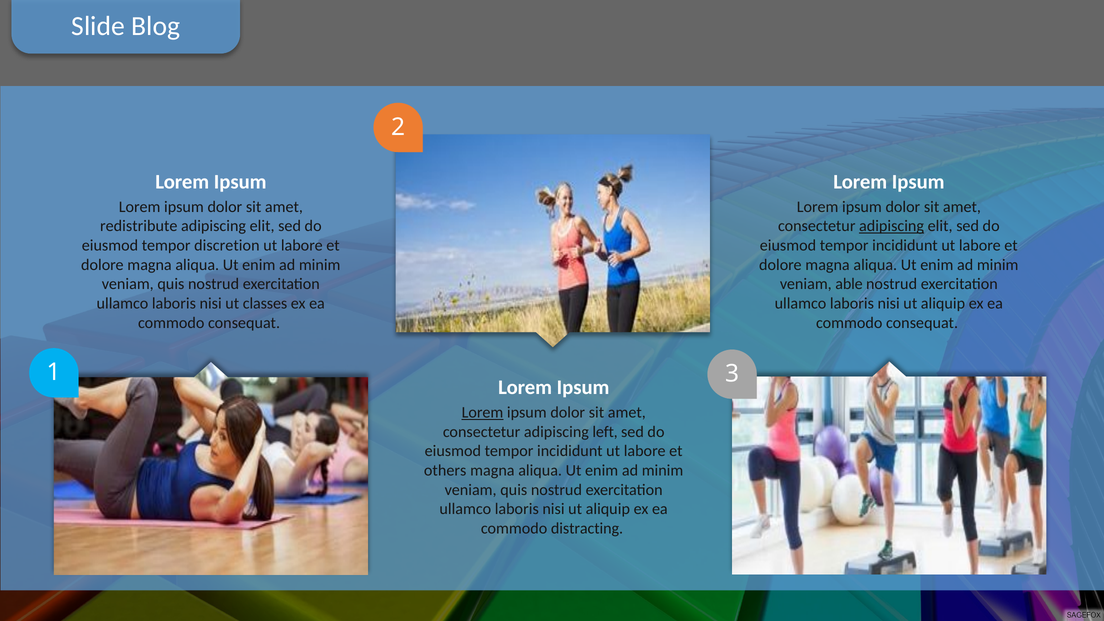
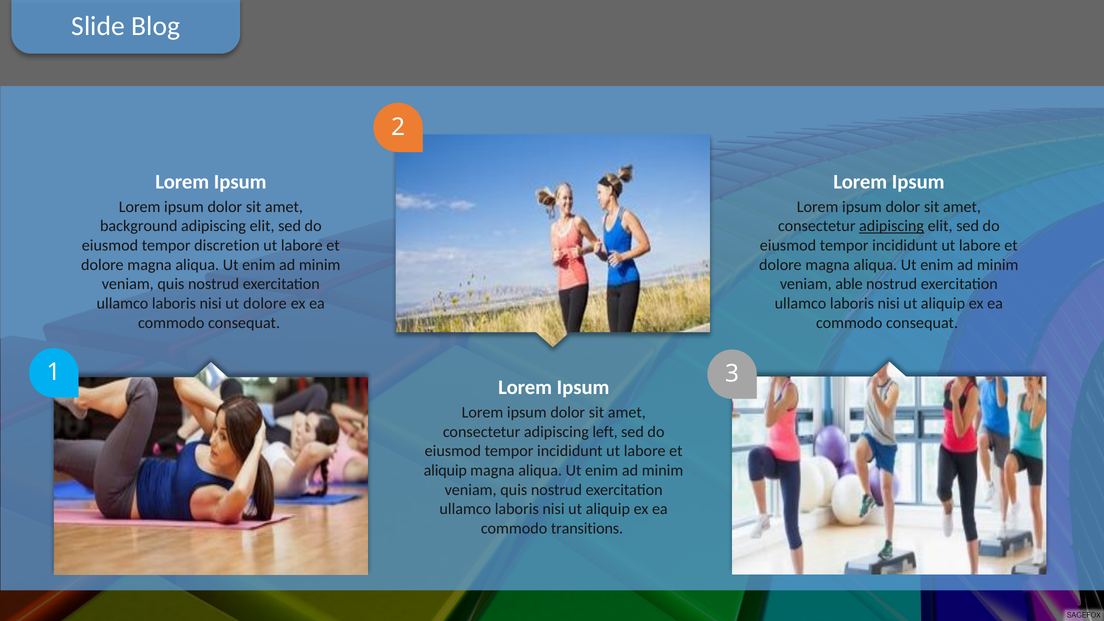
redistribute: redistribute -> background
ut classes: classes -> dolore
Lorem at (483, 412) underline: present -> none
others at (445, 470): others -> aliquip
distracting: distracting -> transitions
